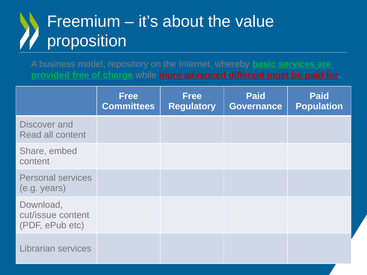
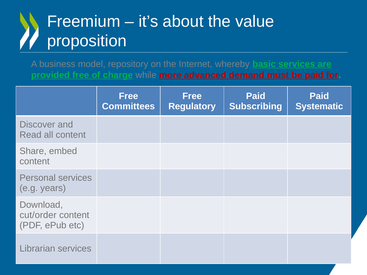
different: different -> demand
Governance: Governance -> Subscribing
Population: Population -> Systematic
cut/issue: cut/issue -> cut/order
